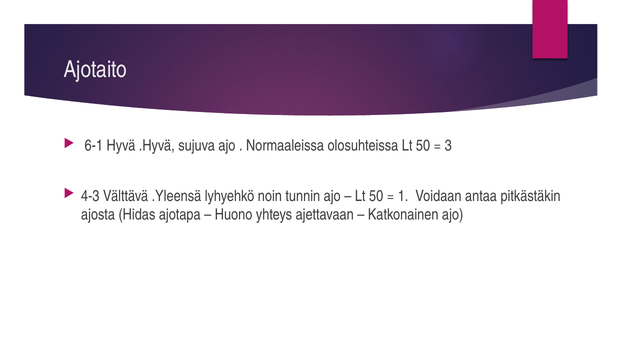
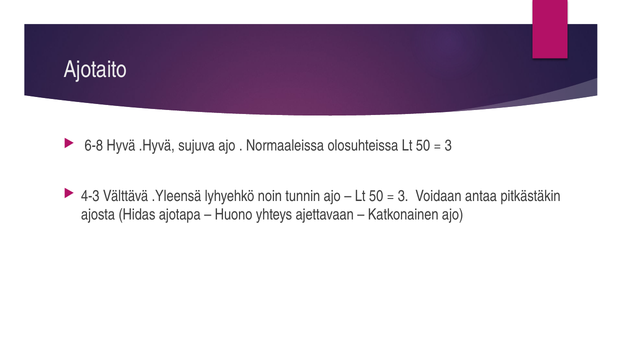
6-1: 6-1 -> 6-8
1 at (403, 196): 1 -> 3
